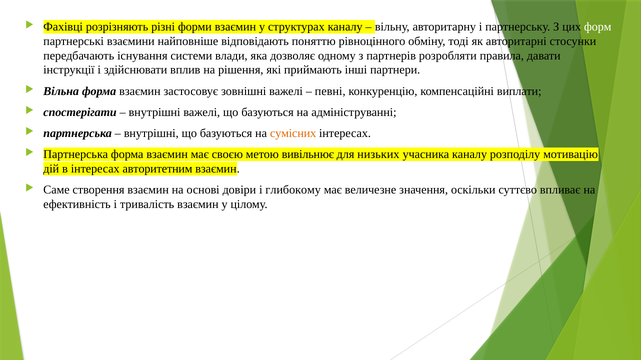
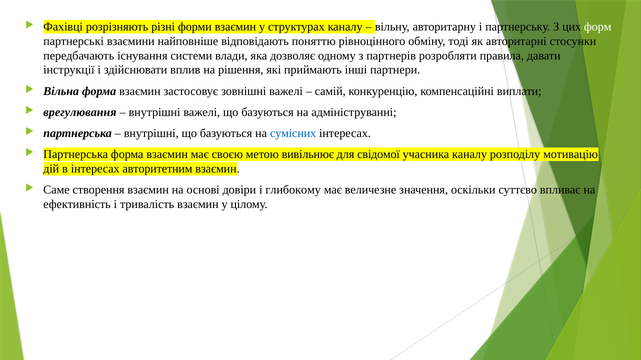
певні: певні -> самій
спостерігати: спостерігати -> врегулювання
сумісних colour: orange -> blue
низьких: низьких -> свідомої
